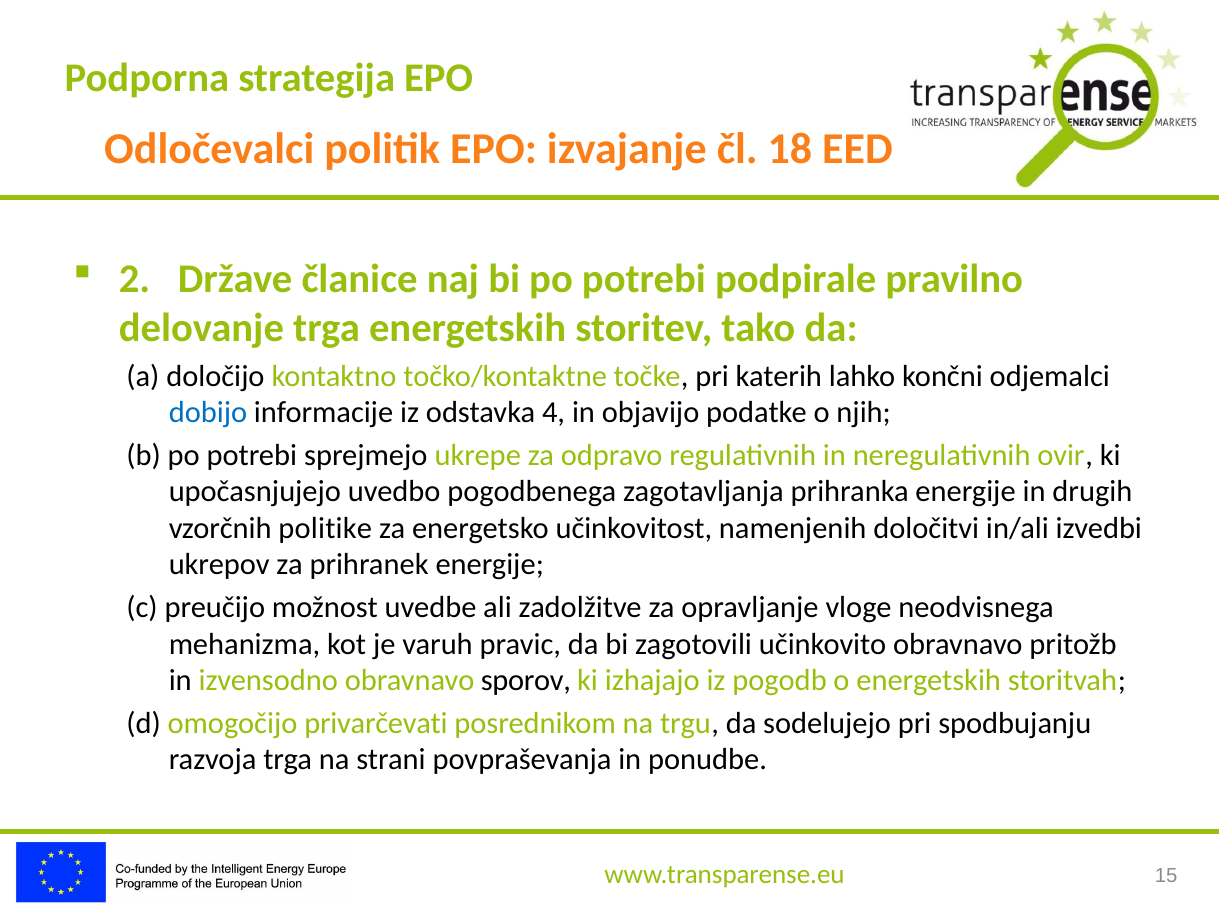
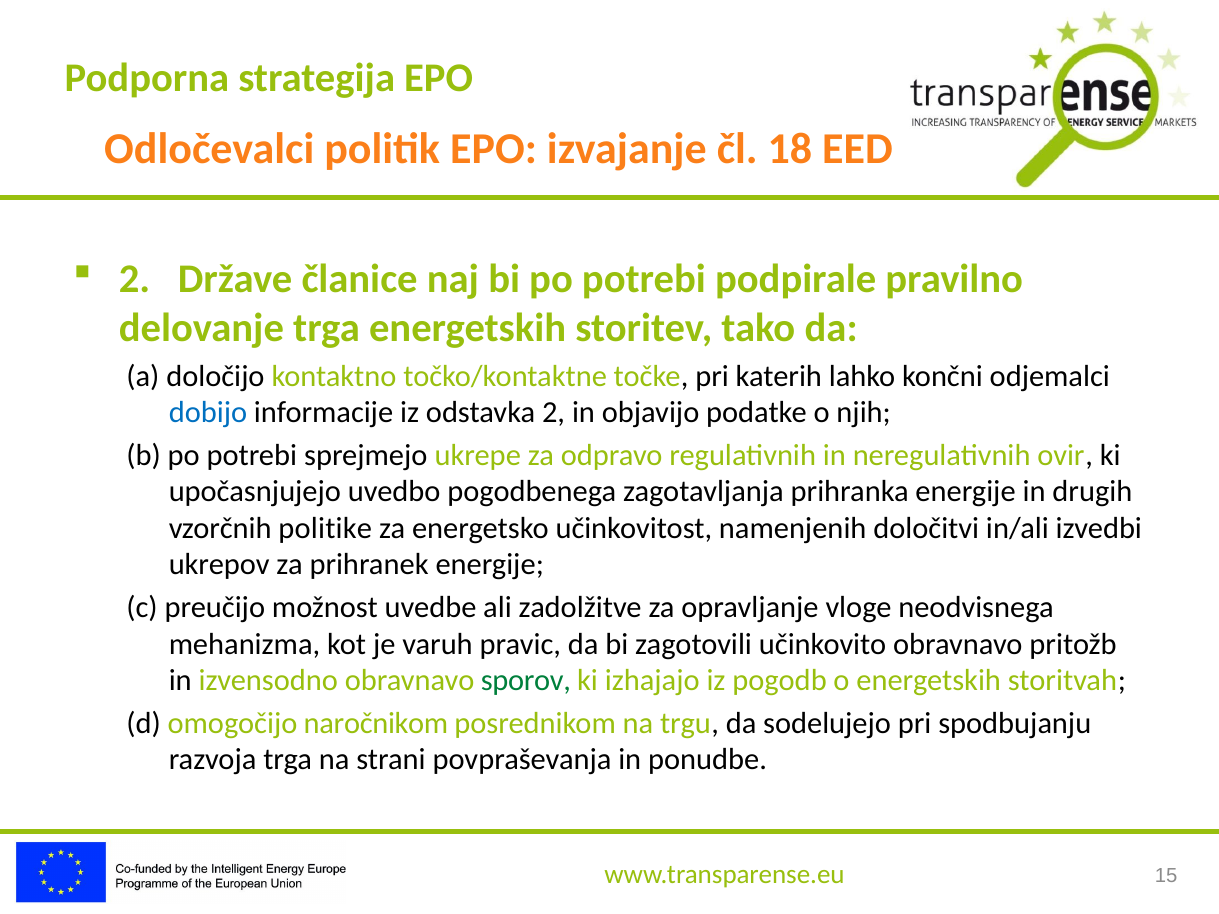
odstavka 4: 4 -> 2
sporov colour: black -> green
privarčevati: privarčevati -> naročnikom
